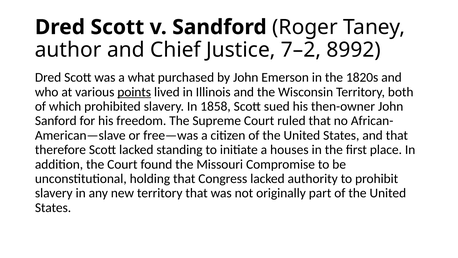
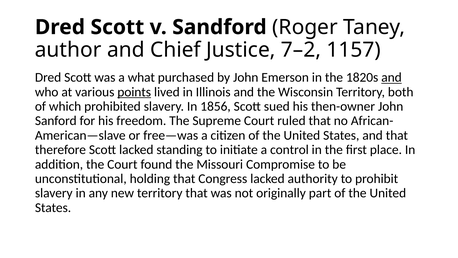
8992: 8992 -> 1157
and at (392, 77) underline: none -> present
1858: 1858 -> 1856
houses: houses -> control
